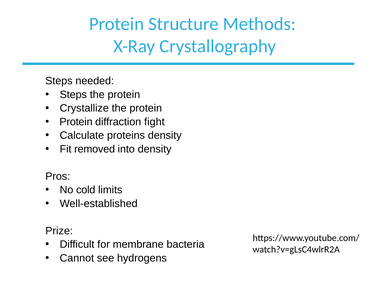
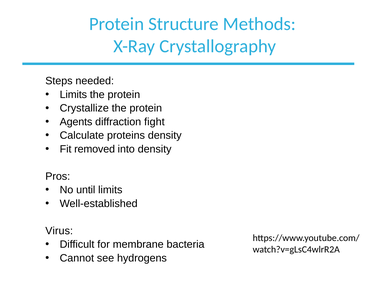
Steps at (73, 95): Steps -> Limits
Protein at (76, 122): Protein -> Agents
cold: cold -> until
Prize: Prize -> Virus
